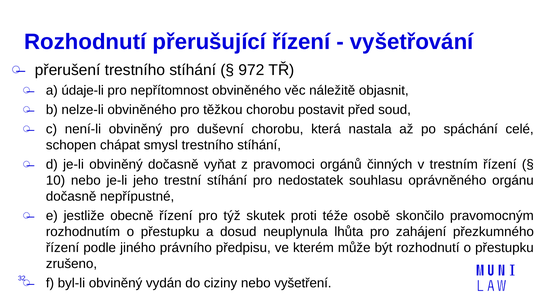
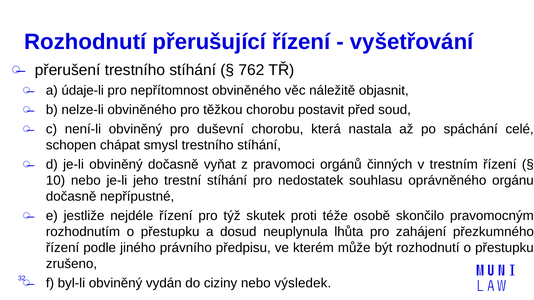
972: 972 -> 762
obecně: obecně -> nejdéle
vyšetření: vyšetření -> výsledek
